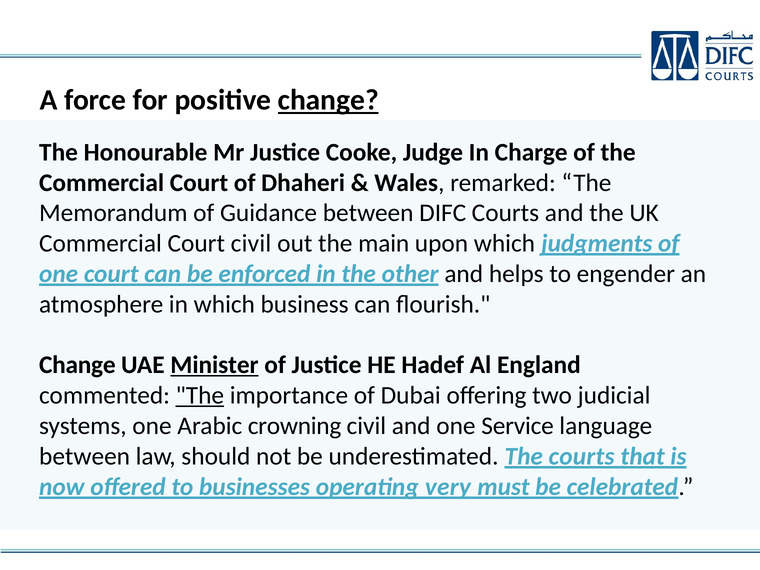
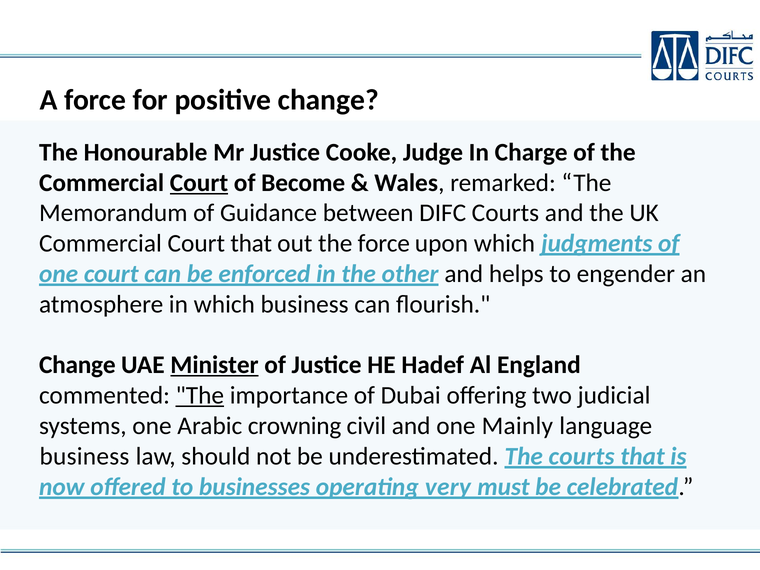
change at (328, 100) underline: present -> none
Court at (199, 183) underline: none -> present
Dhaheri: Dhaheri -> Become
Court civil: civil -> that
the main: main -> force
Service: Service -> Mainly
between at (85, 456): between -> business
